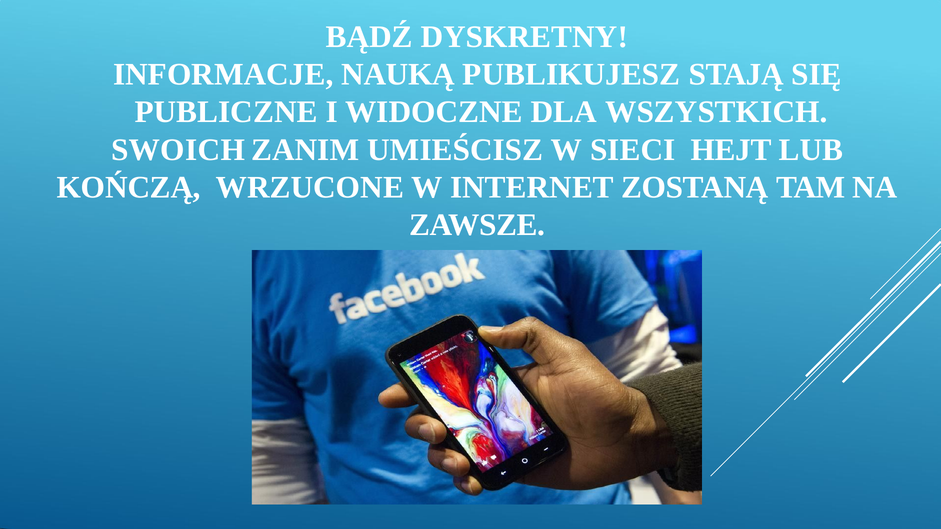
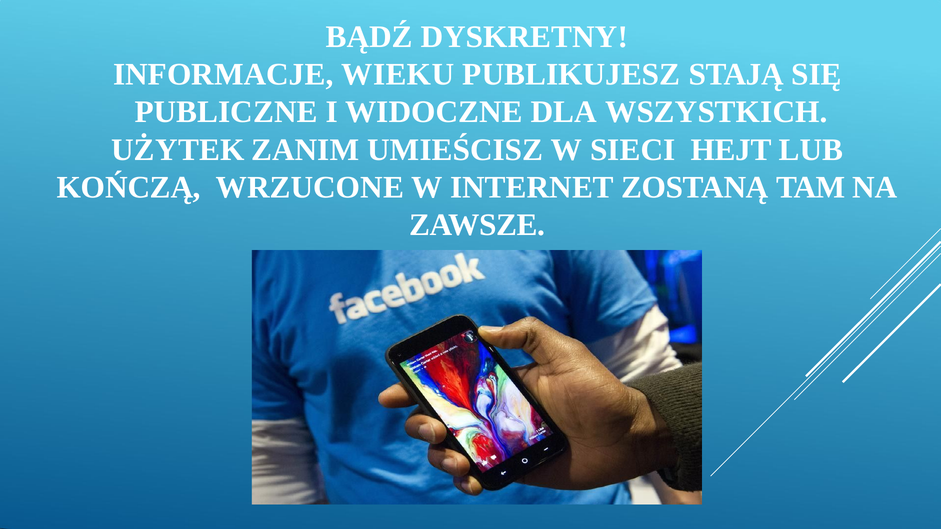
NAUKĄ: NAUKĄ -> WIEKU
SWOICH: SWOICH -> UŻYTEK
